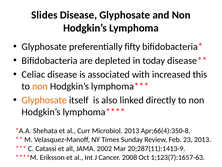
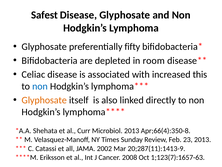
Slides: Slides -> Safest
today: today -> room
non at (40, 86) colour: orange -> blue
